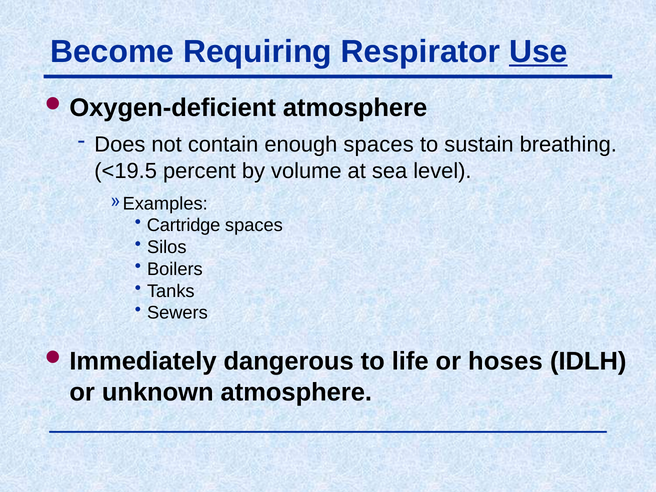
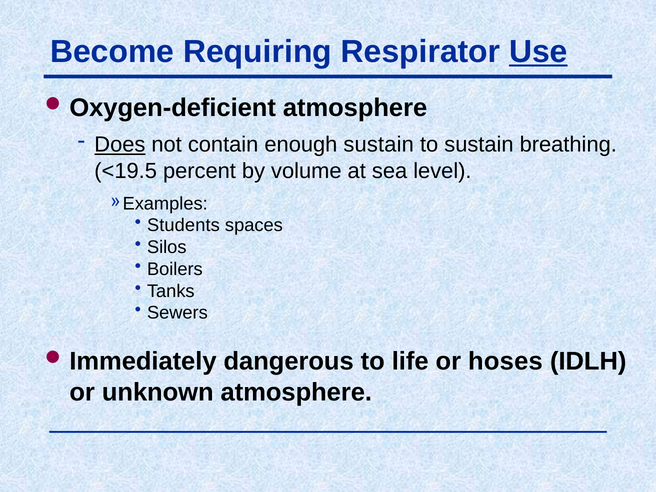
Does underline: none -> present
enough spaces: spaces -> sustain
Cartridge: Cartridge -> Students
